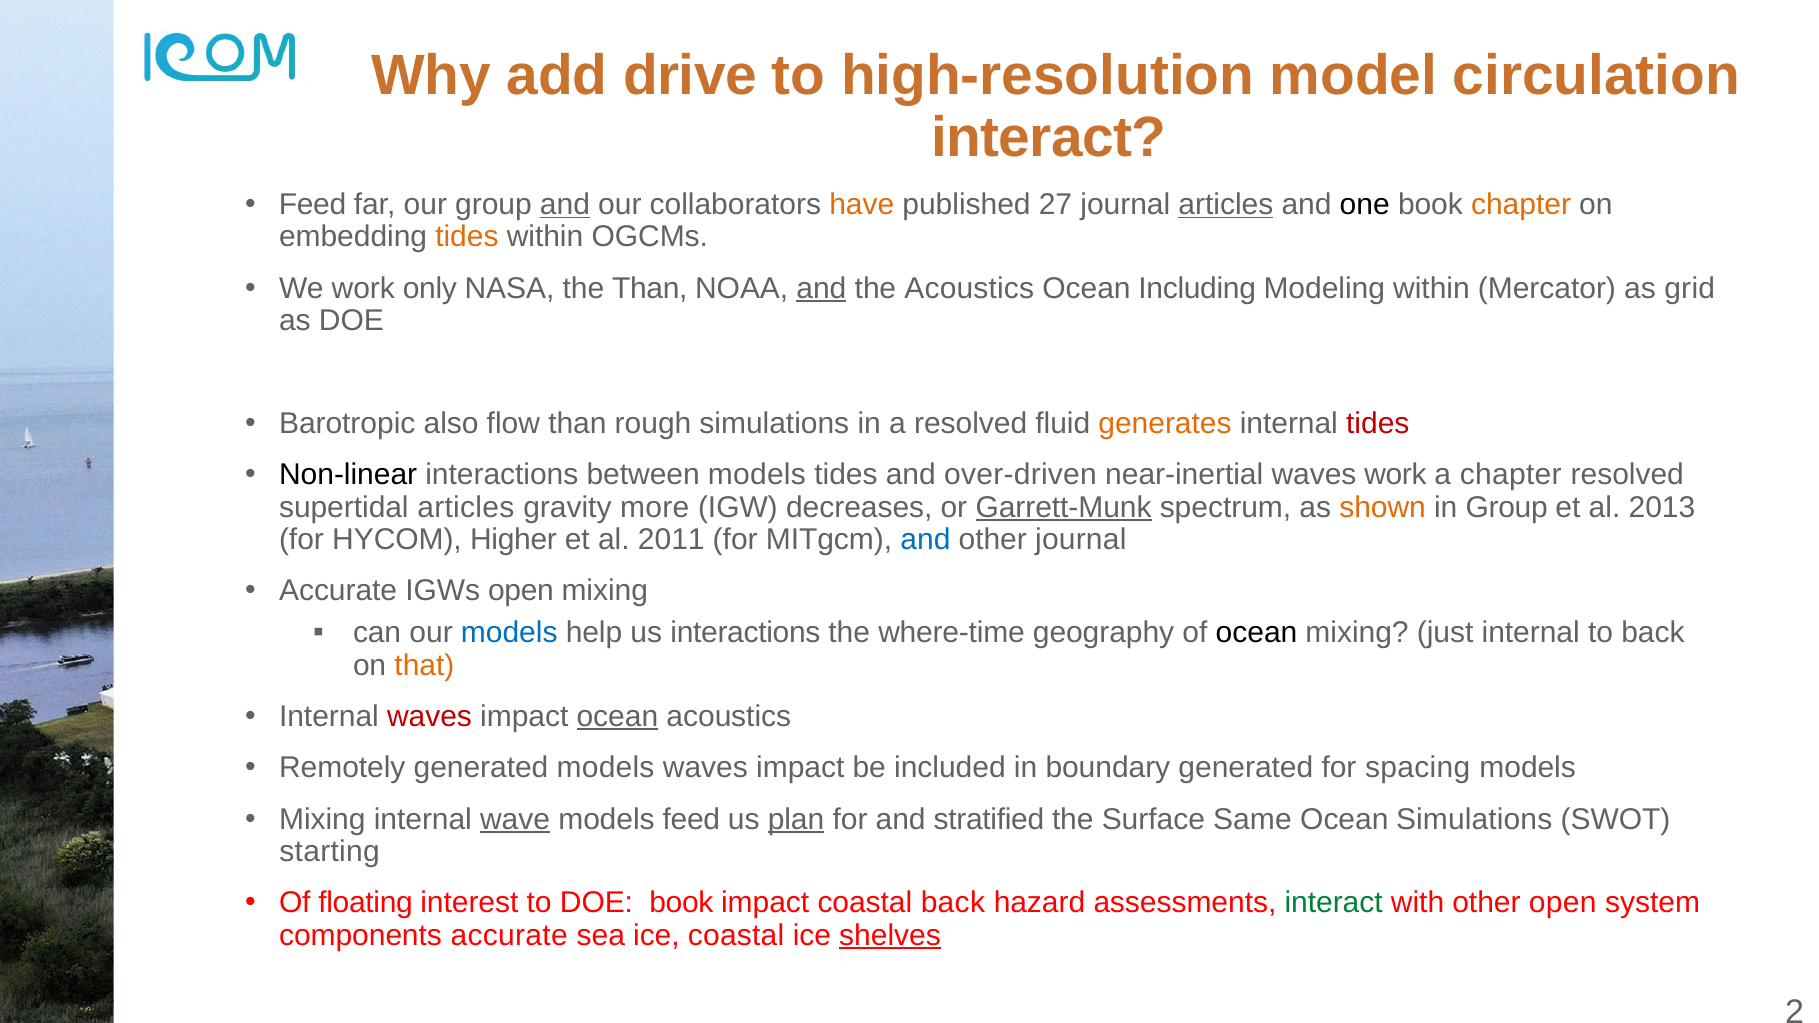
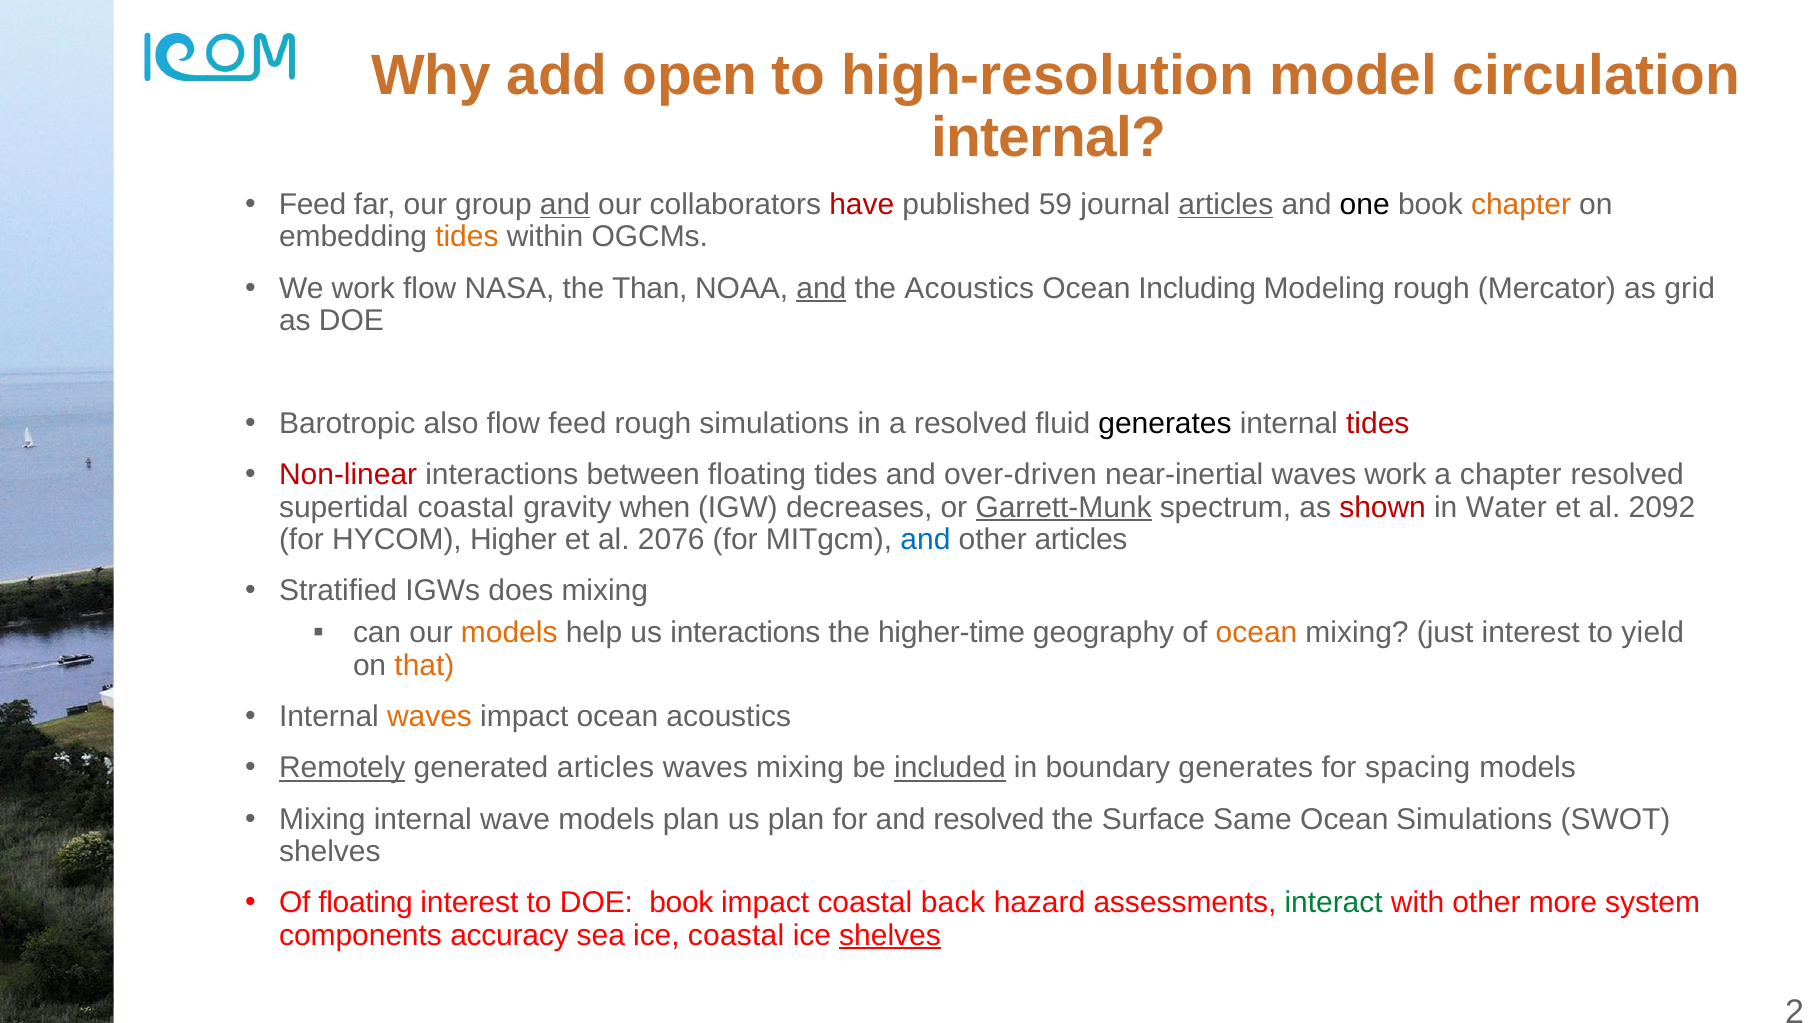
drive: drive -> open
interact at (1049, 137): interact -> internal
have colour: orange -> red
27: 27 -> 59
work only: only -> flow
Modeling within: within -> rough
flow than: than -> feed
generates at (1165, 424) colour: orange -> black
Non-linear colour: black -> red
between models: models -> floating
supertidal articles: articles -> coastal
more: more -> when
shown colour: orange -> red
in Group: Group -> Water
2013: 2013 -> 2092
2011: 2011 -> 2076
other journal: journal -> articles
Accurate at (338, 591): Accurate -> Stratified
IGWs open: open -> does
models at (509, 633) colour: blue -> orange
where-time: where-time -> higher-time
ocean at (1257, 633) colour: black -> orange
just internal: internal -> interest
to back: back -> yield
waves at (429, 717) colour: red -> orange
ocean at (617, 717) underline: present -> none
Remotely underline: none -> present
generated models: models -> articles
impact at (800, 768): impact -> mixing
included underline: none -> present
boundary generated: generated -> generates
wave underline: present -> none
models feed: feed -> plan
plan at (796, 819) underline: present -> none
and stratified: stratified -> resolved
starting at (330, 852): starting -> shelves
other open: open -> more
components accurate: accurate -> accuracy
